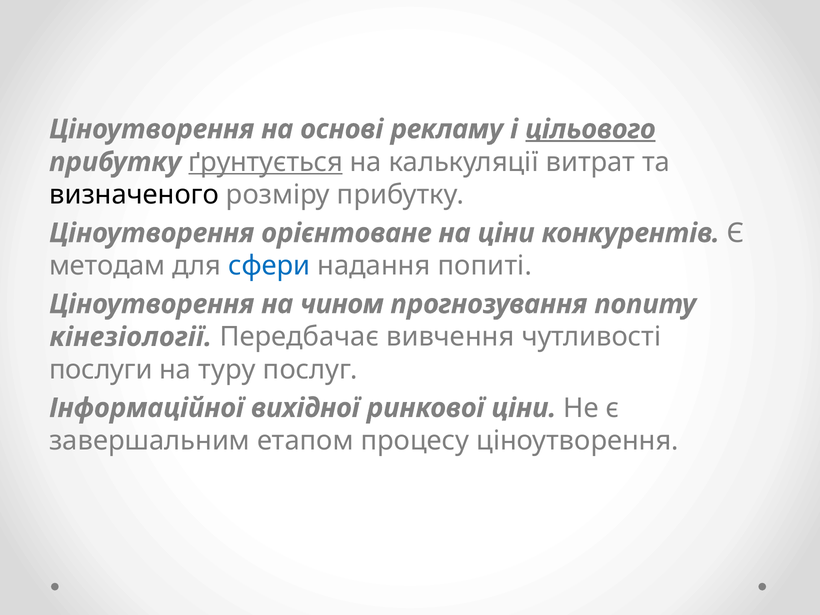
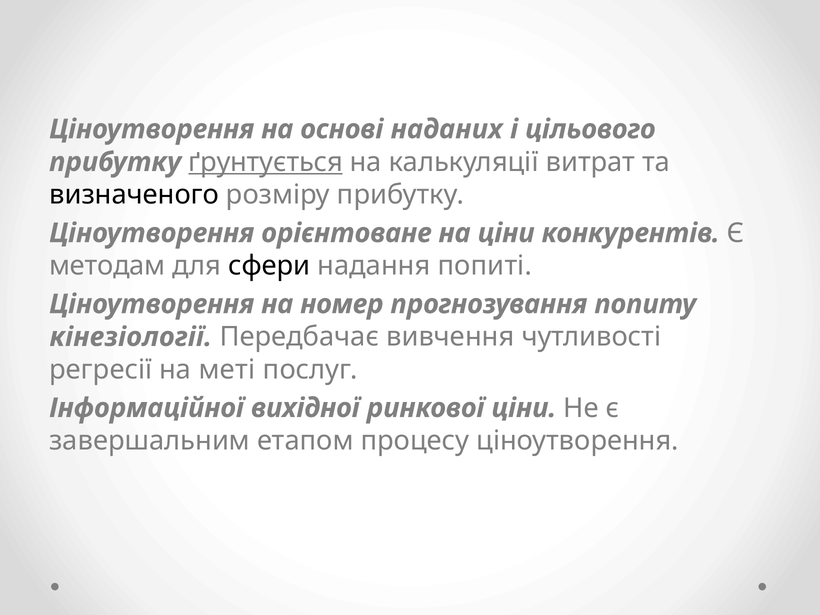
рекламу: рекламу -> наданих
цільового underline: present -> none
сфери colour: blue -> black
чином: чином -> номер
послуги: послуги -> регресії
туру: туру -> меті
